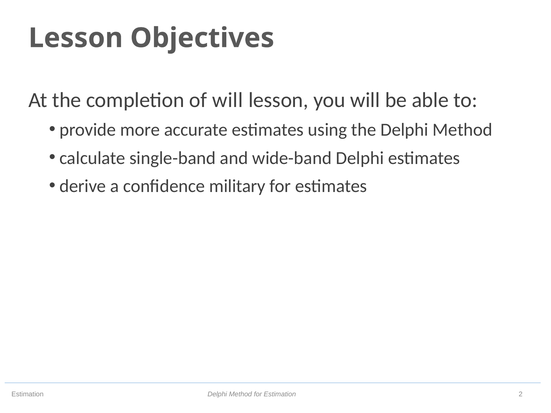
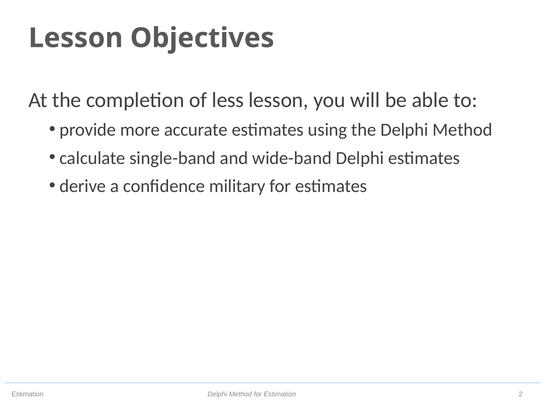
of will: will -> less
